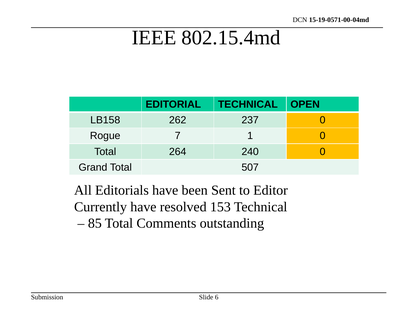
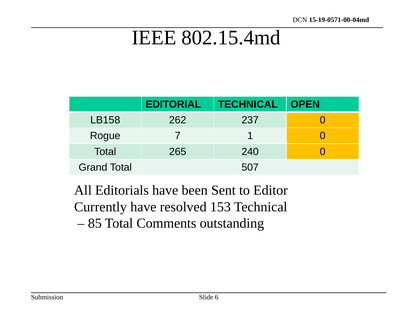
264: 264 -> 265
